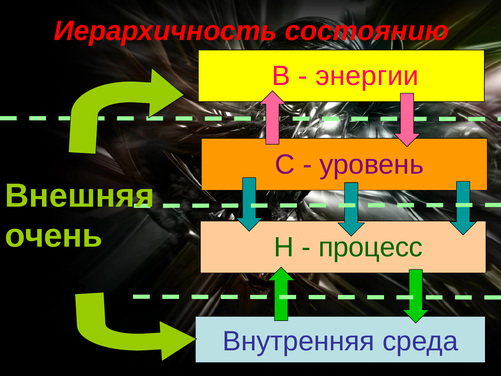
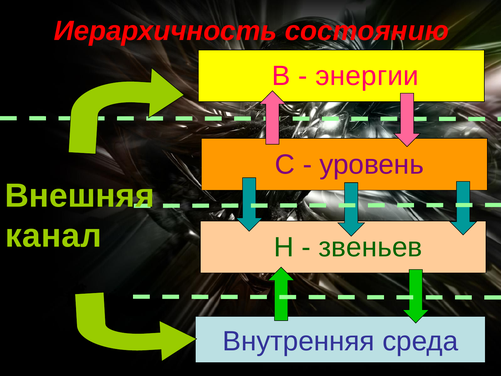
очень: очень -> канал
процесс: процесс -> звеньев
